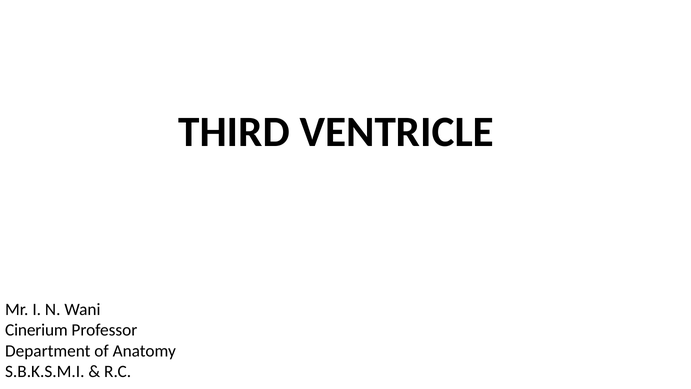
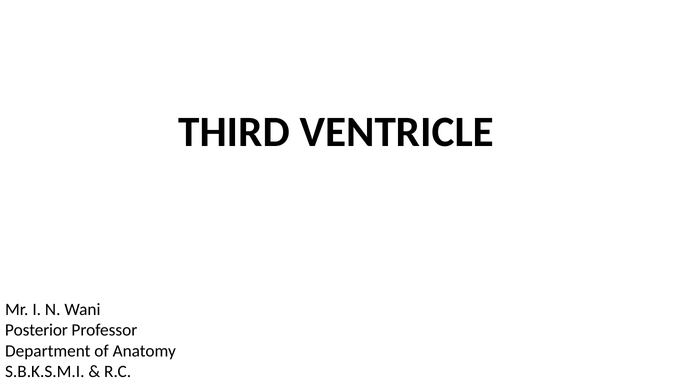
Cinerium: Cinerium -> Posterior
